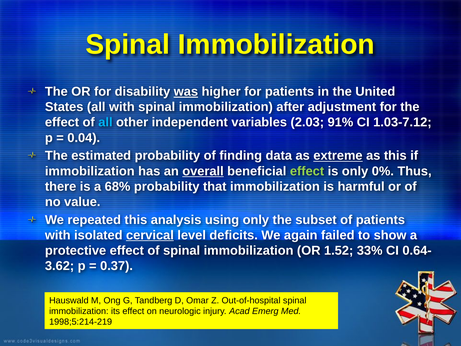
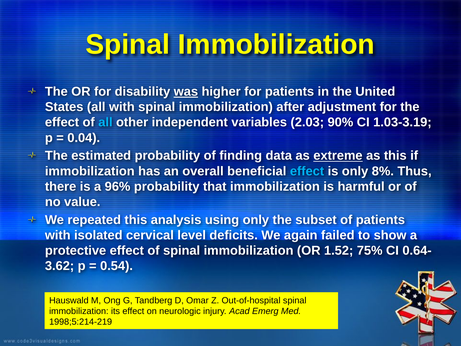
91%: 91% -> 90%
1.03-7.12: 1.03-7.12 -> 1.03-3.19
overall underline: present -> none
effect at (307, 171) colour: light green -> light blue
0%: 0% -> 8%
68%: 68% -> 96%
cervical underline: present -> none
33%: 33% -> 75%
0.37: 0.37 -> 0.54
